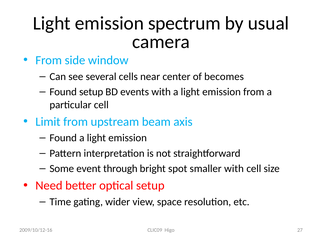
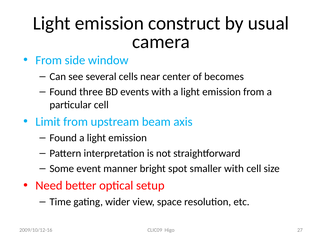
spectrum: spectrum -> construct
Found setup: setup -> three
through: through -> manner
